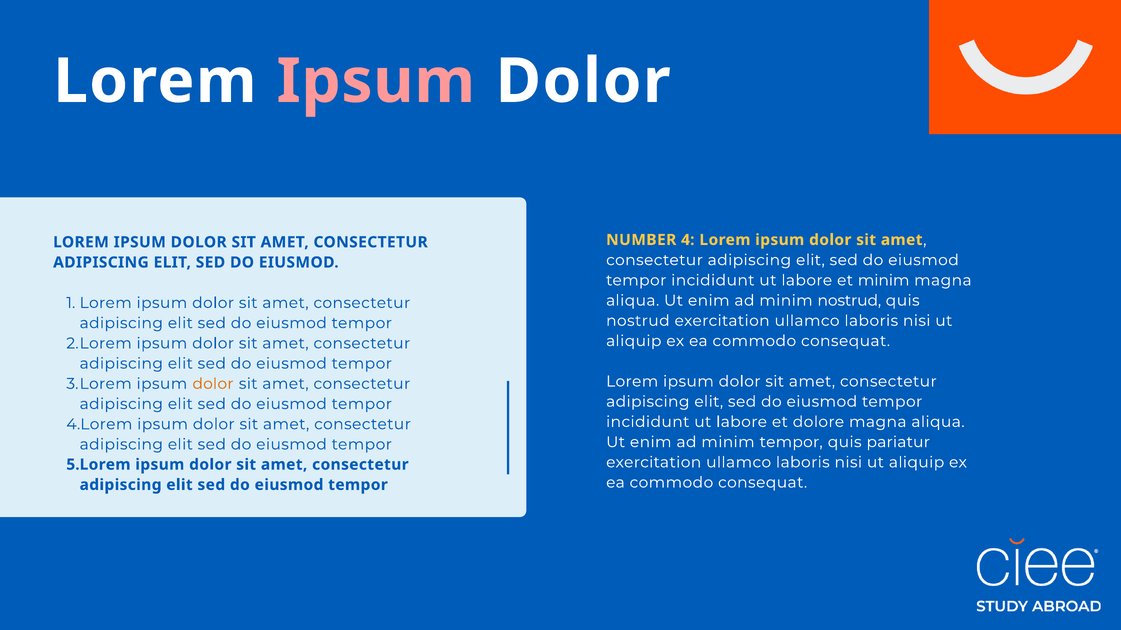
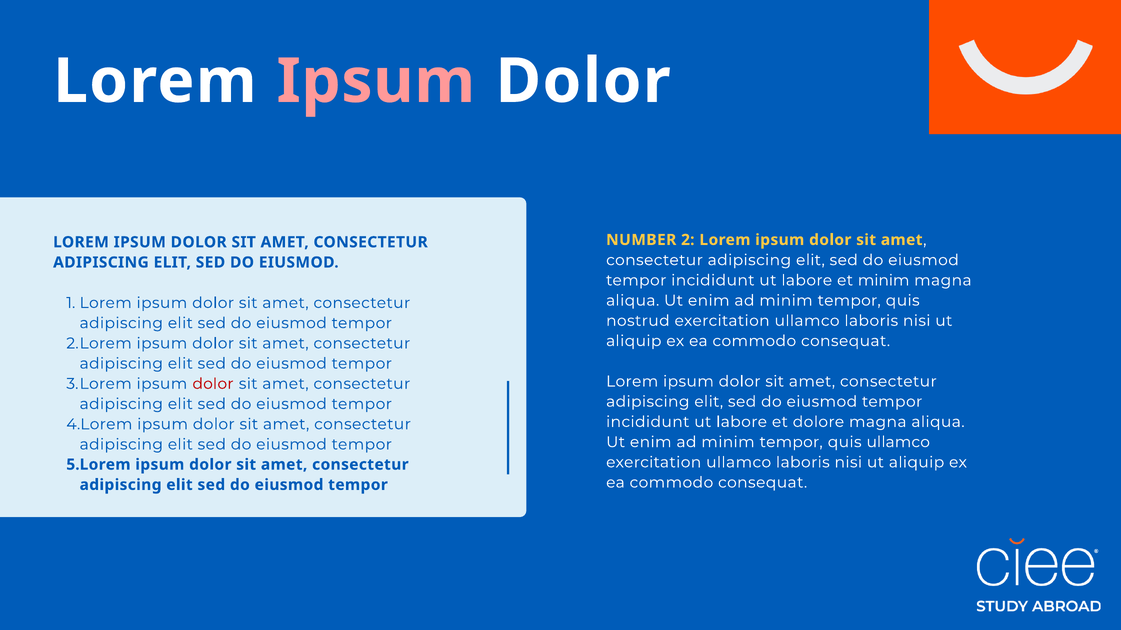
4: 4 -> 2
nostrud at (849, 301): nostrud -> tempor
dolor at (213, 384) colour: orange -> red
quis pariatur: pariatur -> ullamco
